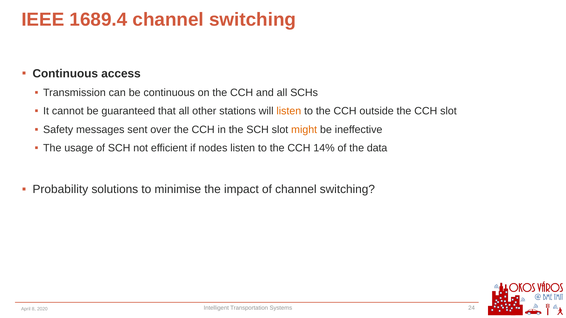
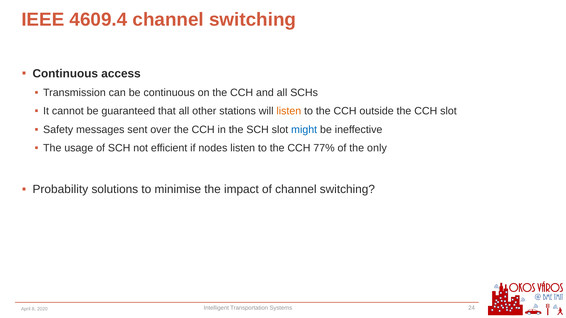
1689.4: 1689.4 -> 4609.4
might colour: orange -> blue
14%: 14% -> 77%
data: data -> only
